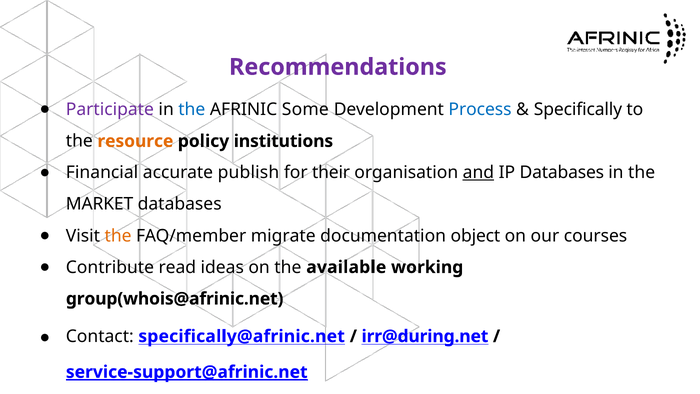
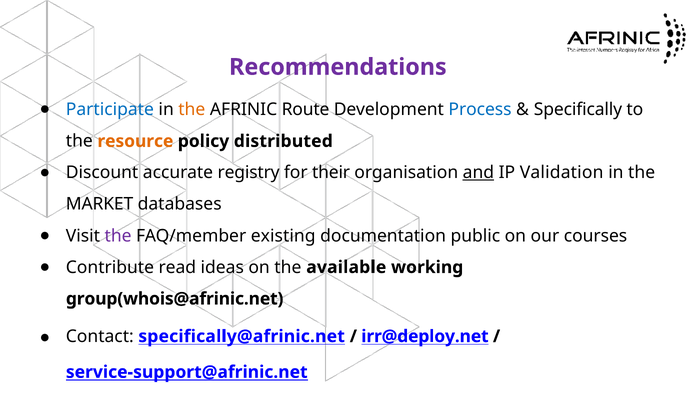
Participate colour: purple -> blue
the at (192, 110) colour: blue -> orange
Some: Some -> Route
institutions: institutions -> distributed
Financial: Financial -> Discount
publish: publish -> registry
IP Databases: Databases -> Validation
the at (118, 236) colour: orange -> purple
migrate: migrate -> existing
object: object -> public
irr@during.net: irr@during.net -> irr@deploy.net
service-support@afrinic.net underline: present -> none
